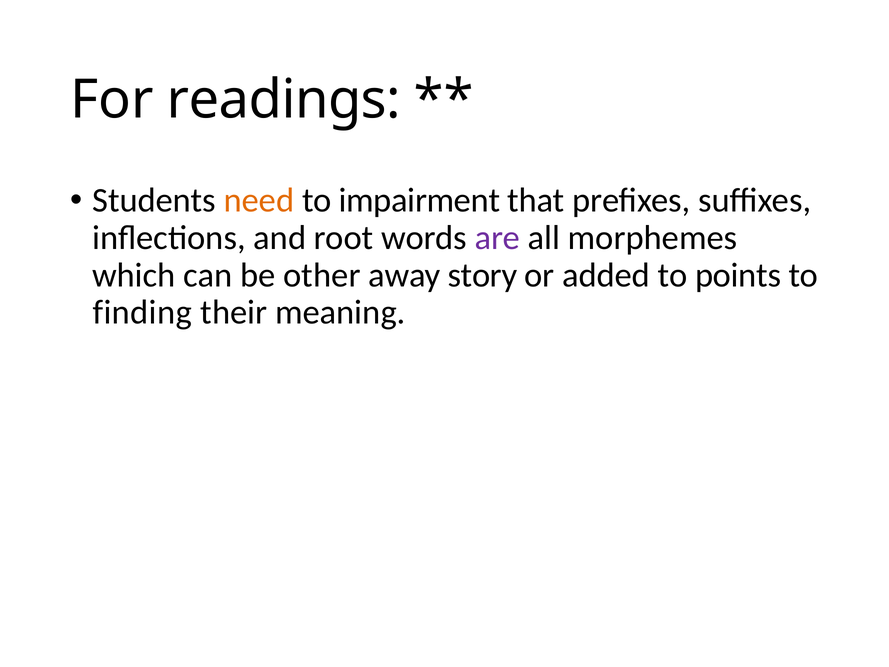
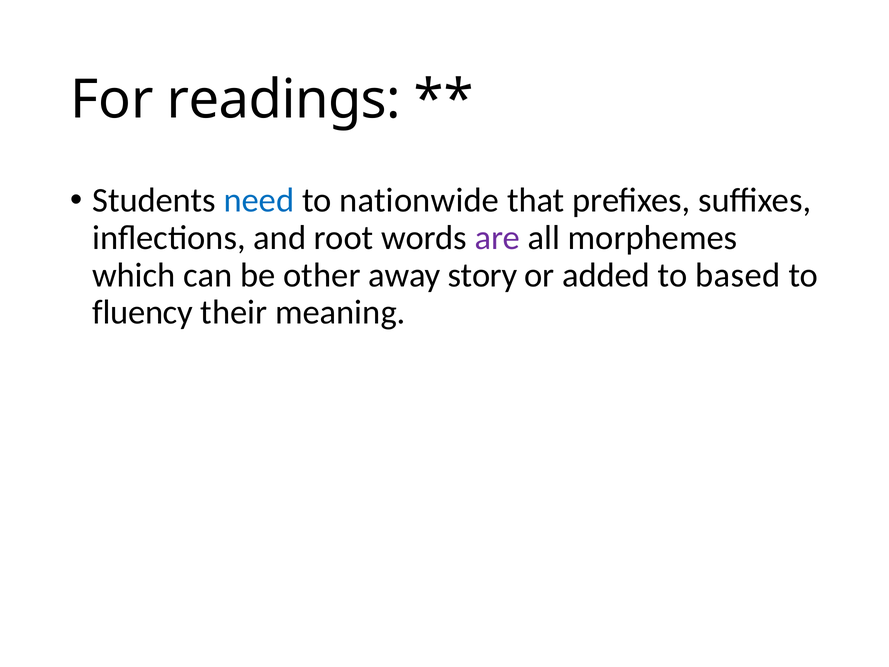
need colour: orange -> blue
impairment: impairment -> nationwide
points: points -> based
finding: finding -> fluency
